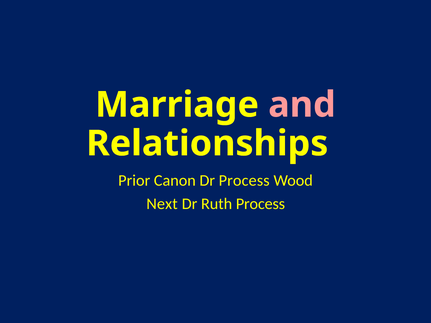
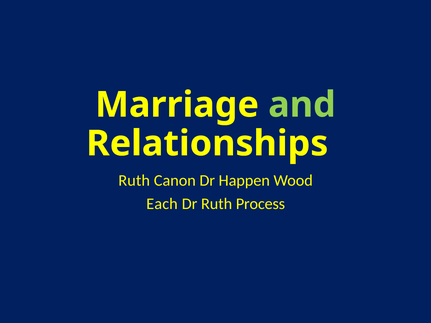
and colour: pink -> light green
Prior at (134, 181): Prior -> Ruth
Dr Process: Process -> Happen
Next: Next -> Each
